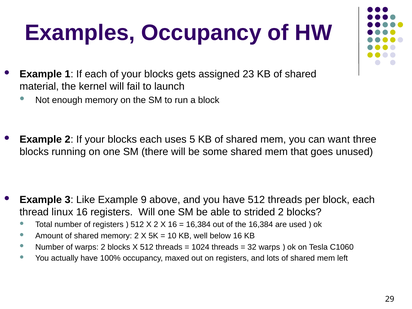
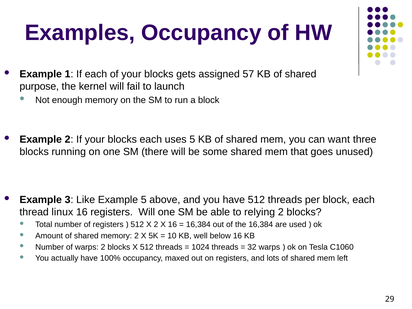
23: 23 -> 57
material: material -> purpose
Example 9: 9 -> 5
strided: strided -> relying
